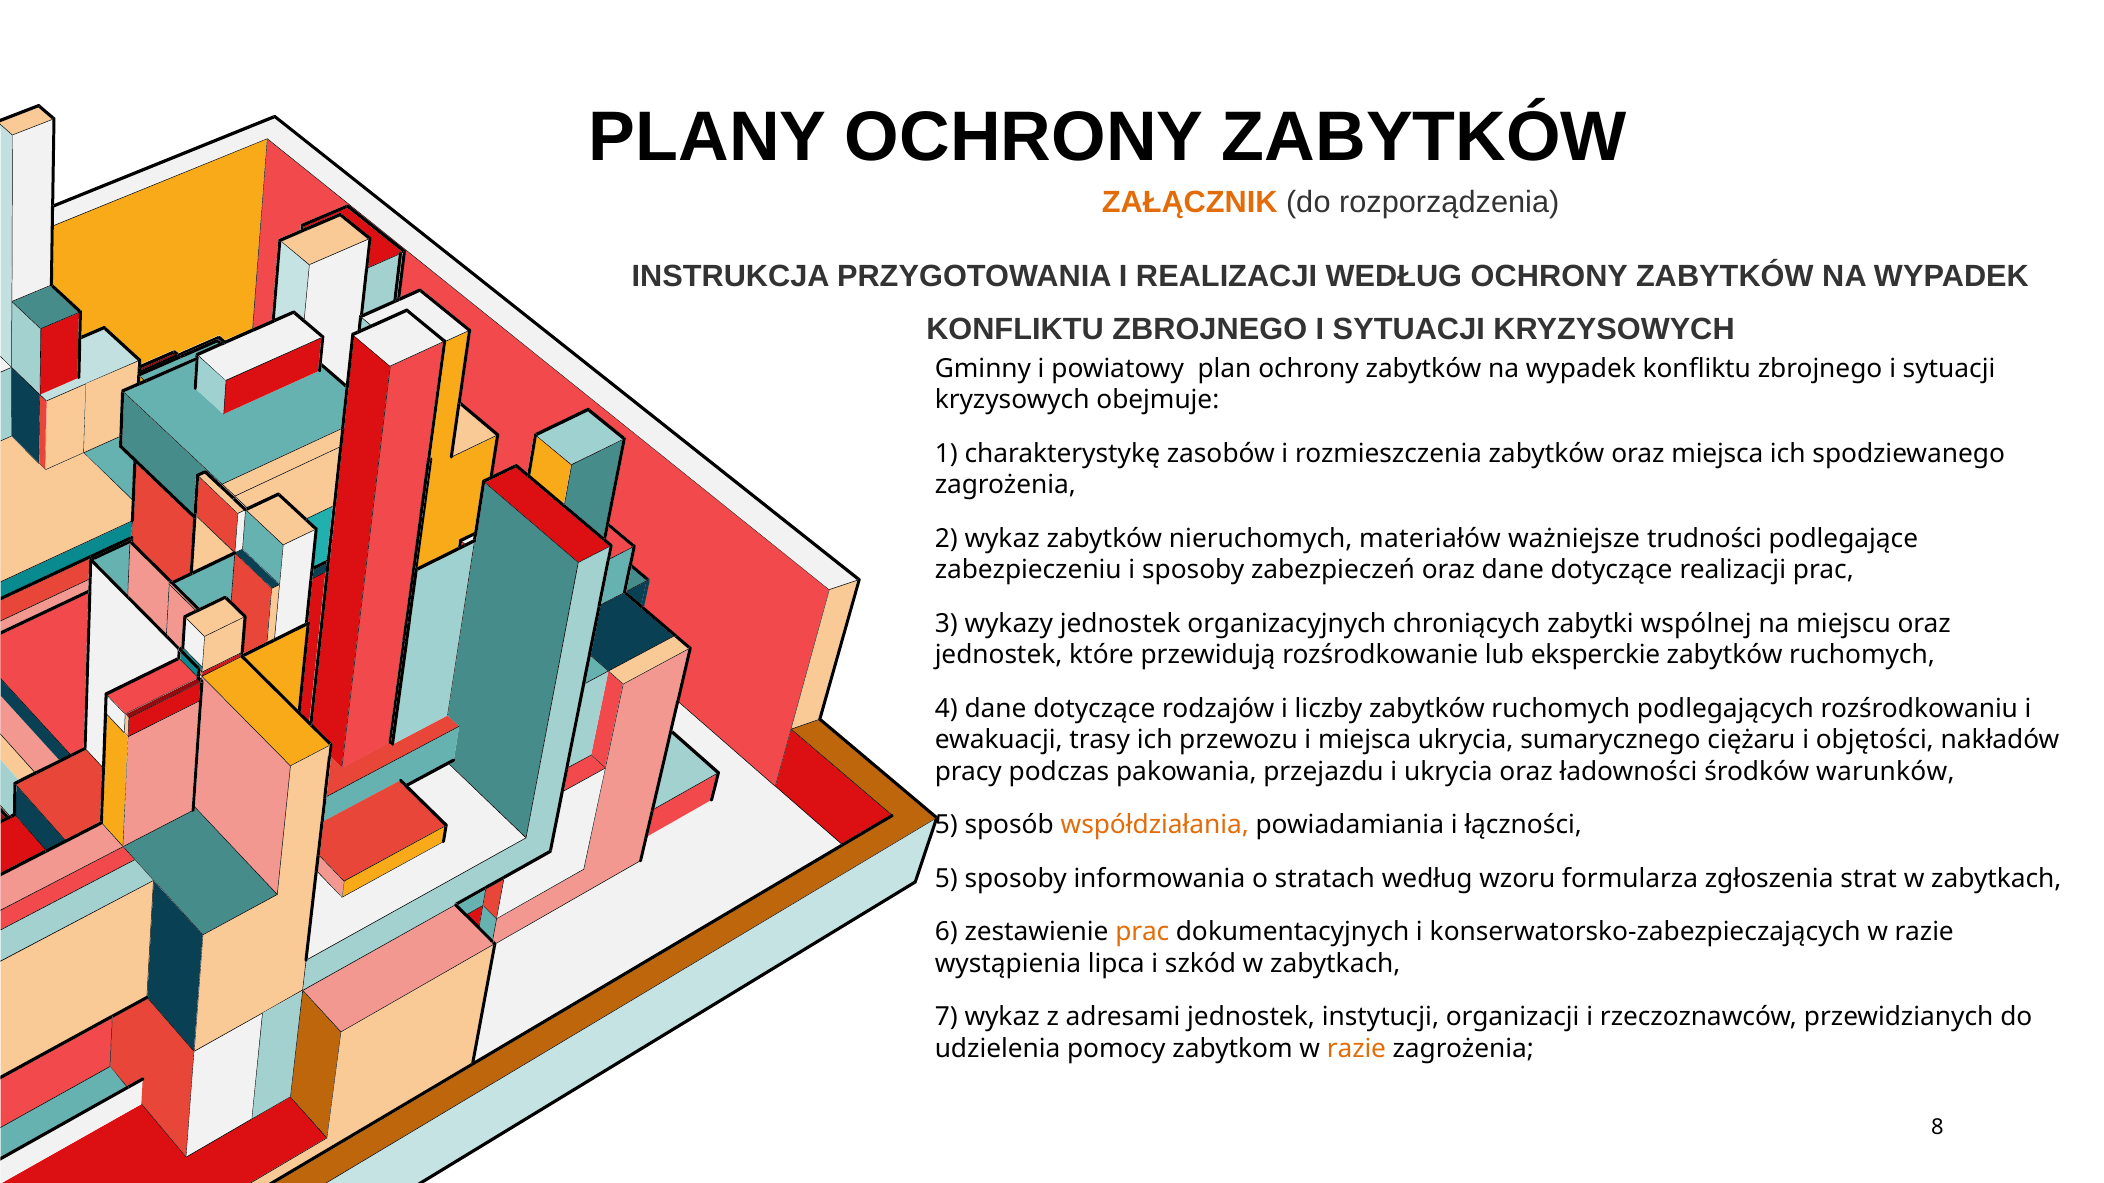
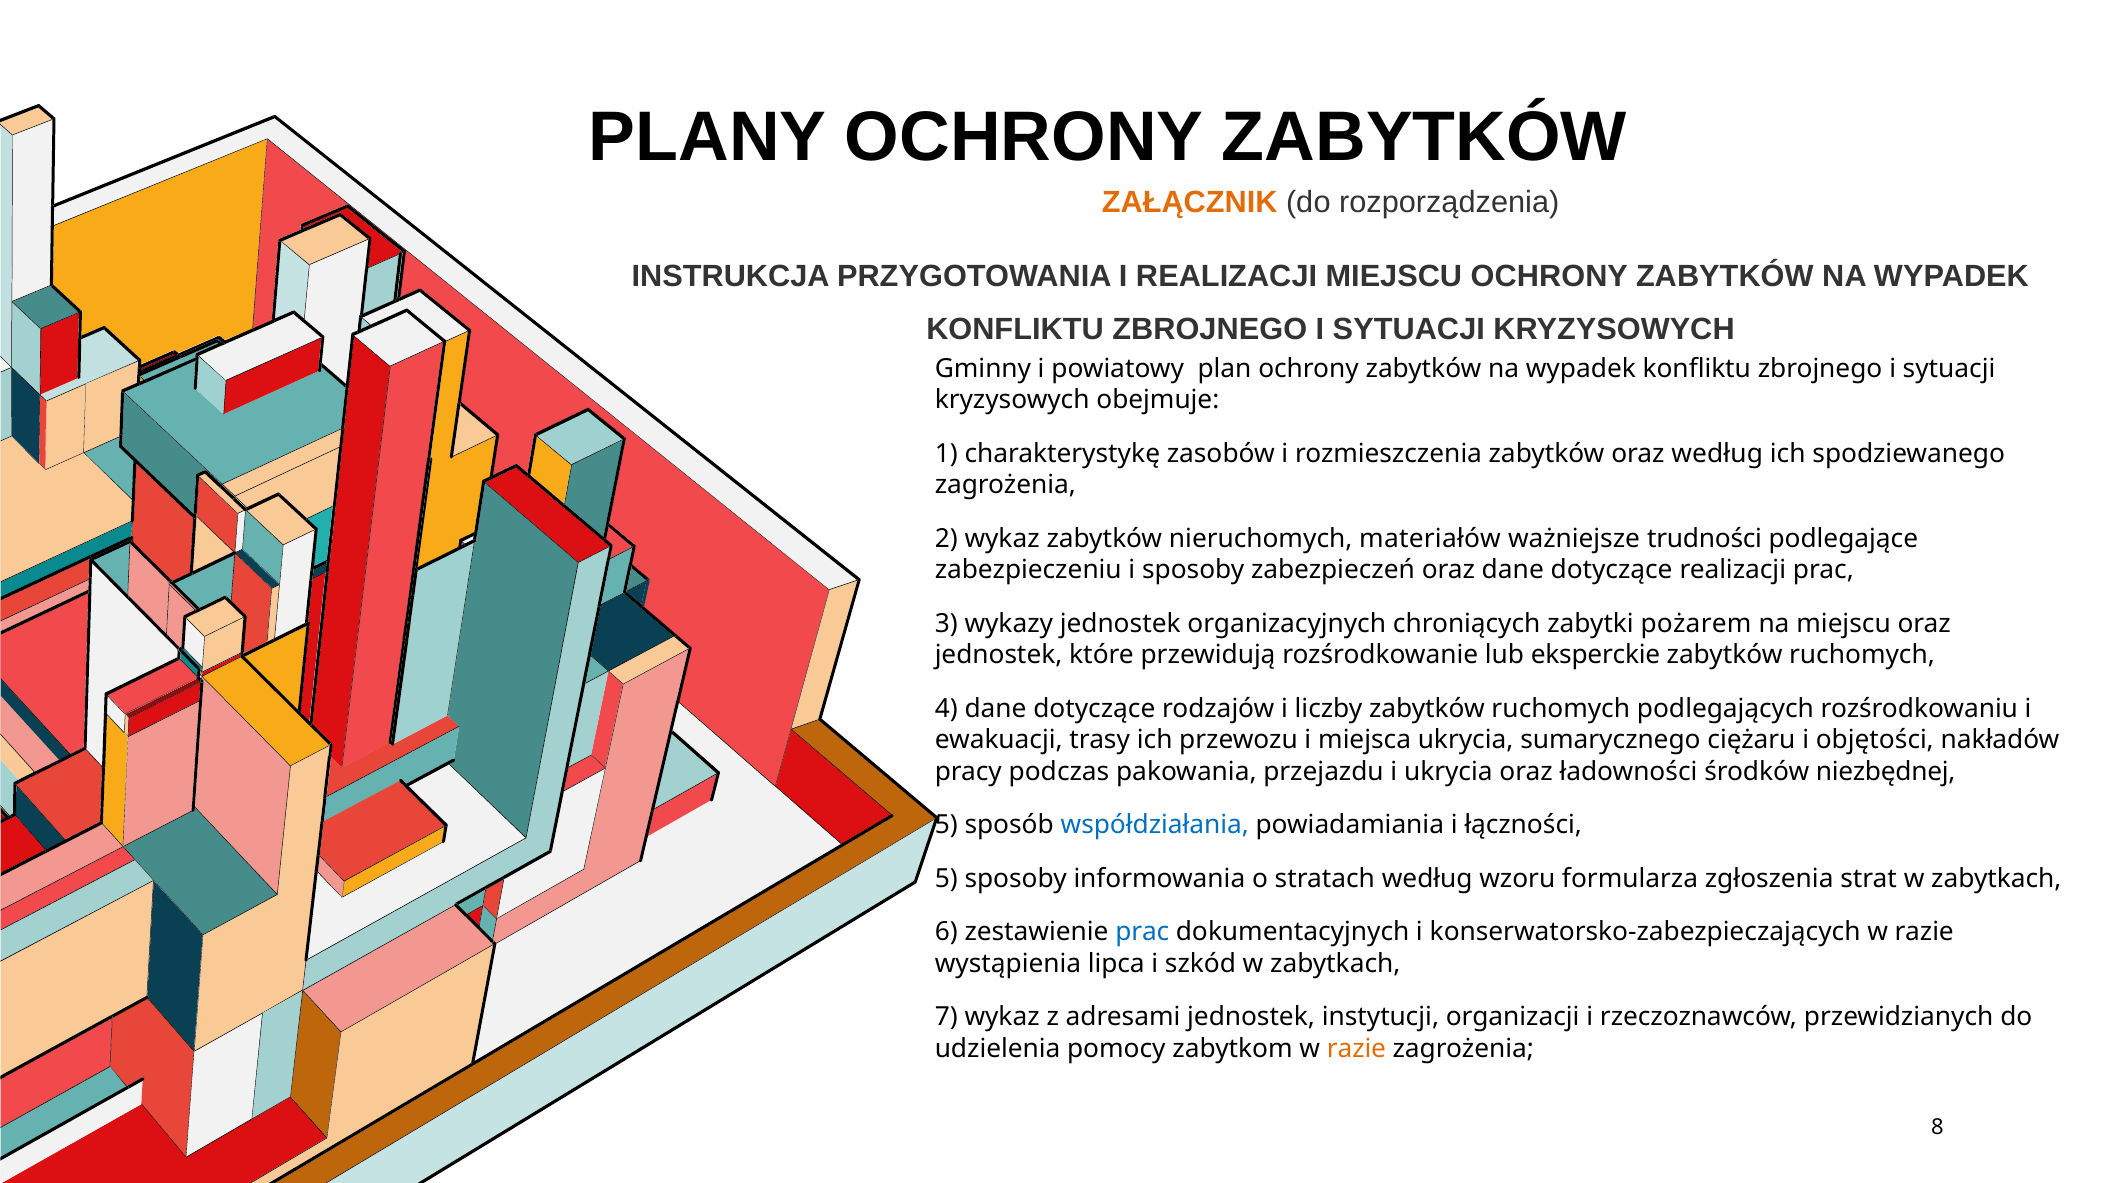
REALIZACJI WEDŁUG: WEDŁUG -> MIEJSCU
oraz miejsca: miejsca -> według
wspólnej: wspólnej -> pożarem
warunków: warunków -> niezbędnej
współdziałania colour: orange -> blue
prac at (1142, 933) colour: orange -> blue
